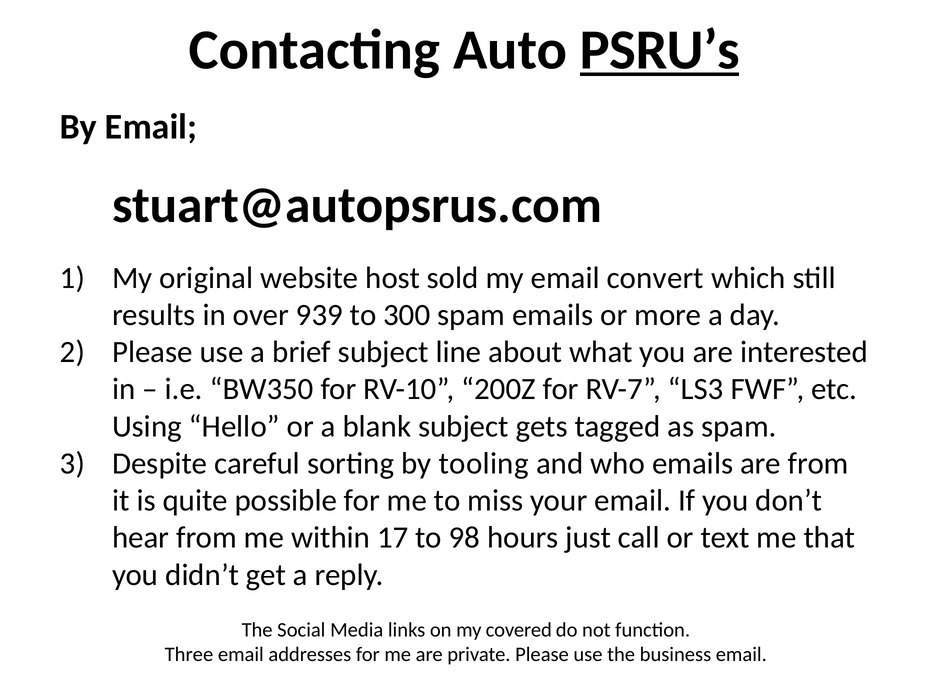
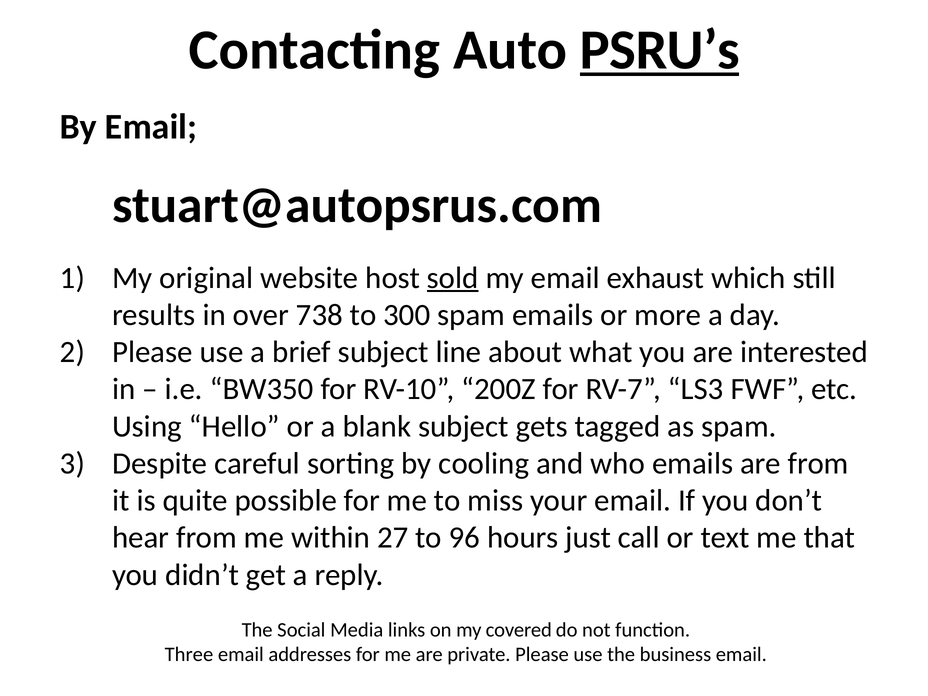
sold underline: none -> present
convert: convert -> exhaust
939: 939 -> 738
tooling: tooling -> cooling
17: 17 -> 27
98: 98 -> 96
